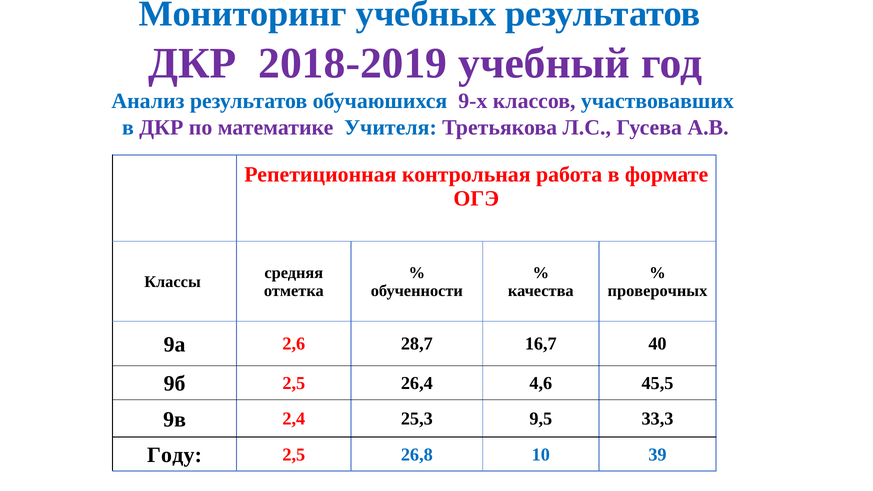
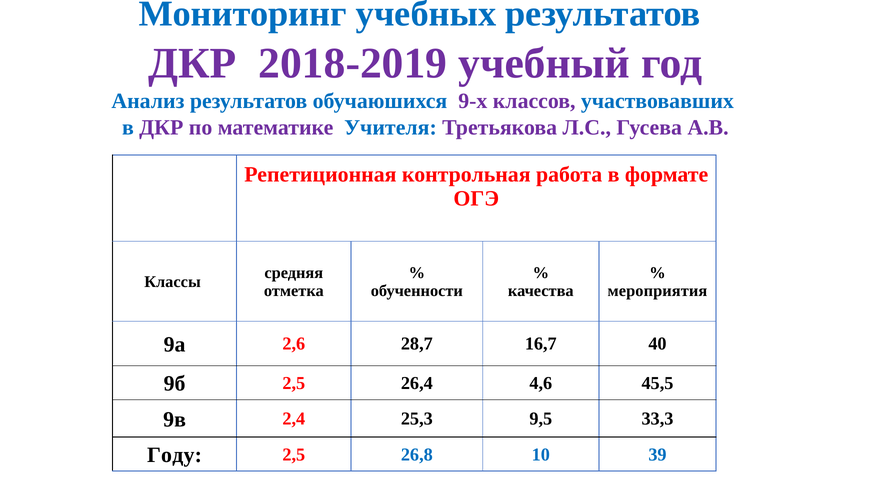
проверочных: проверочных -> мероприятия
